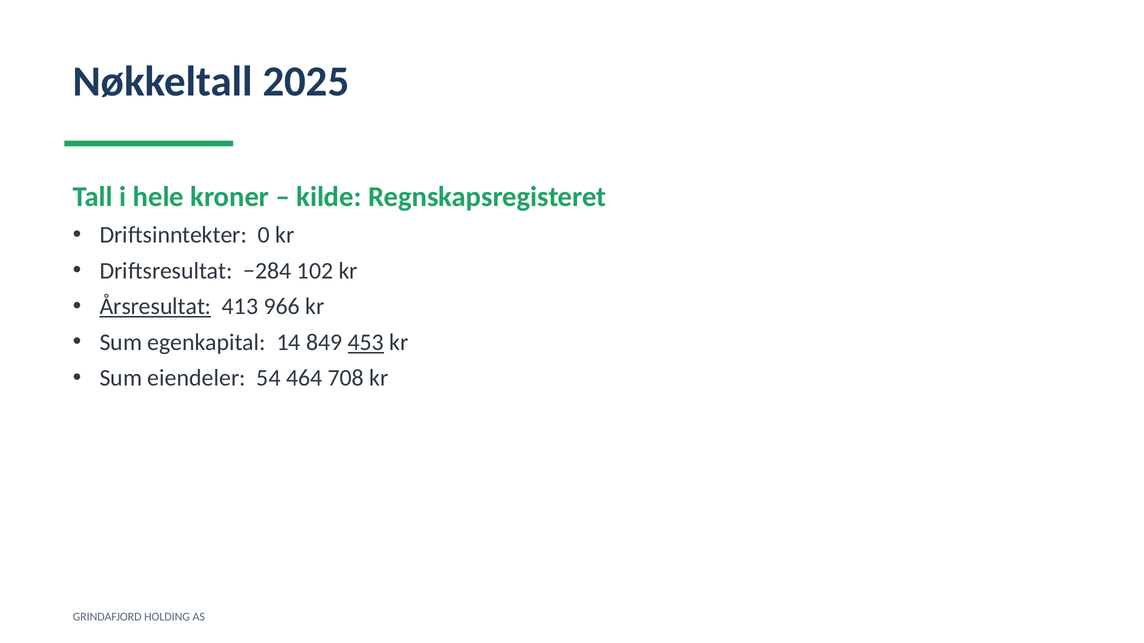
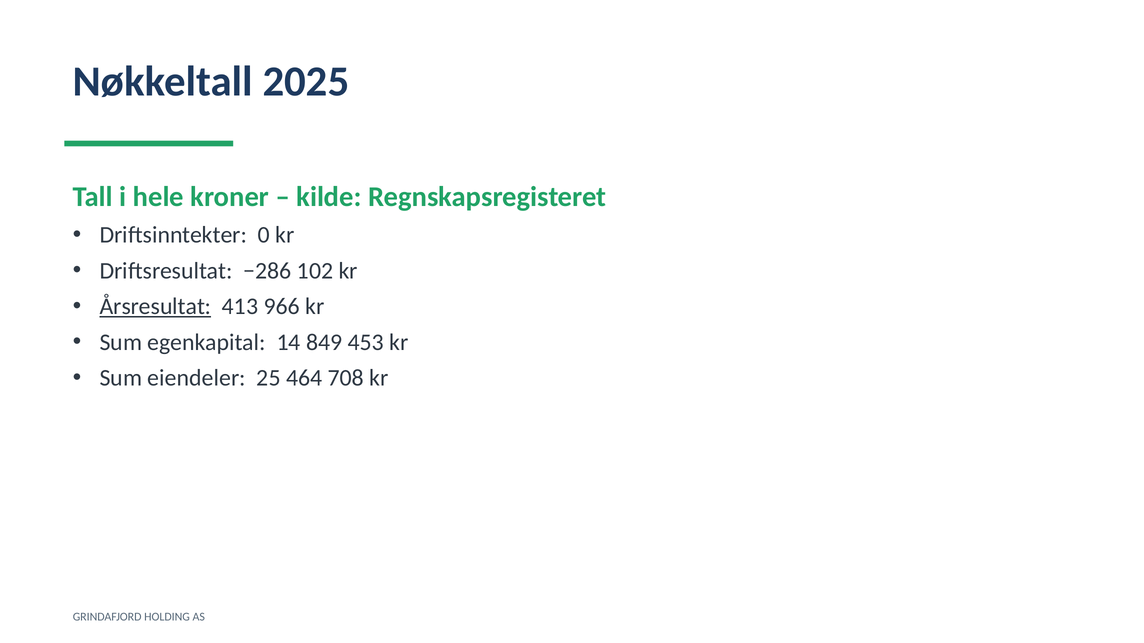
−284: −284 -> −286
453 underline: present -> none
54: 54 -> 25
